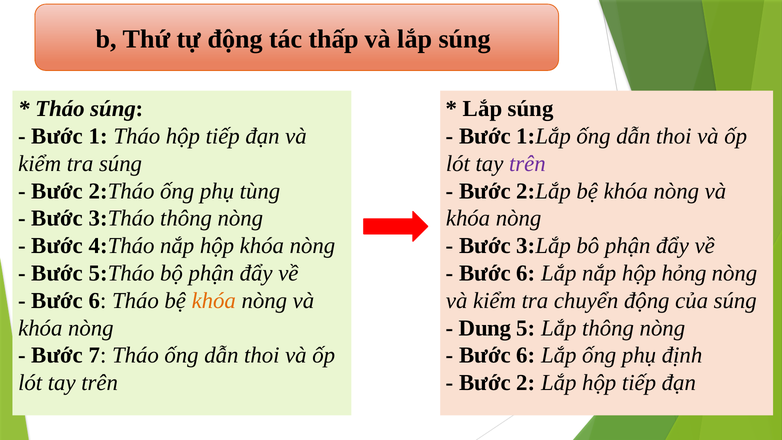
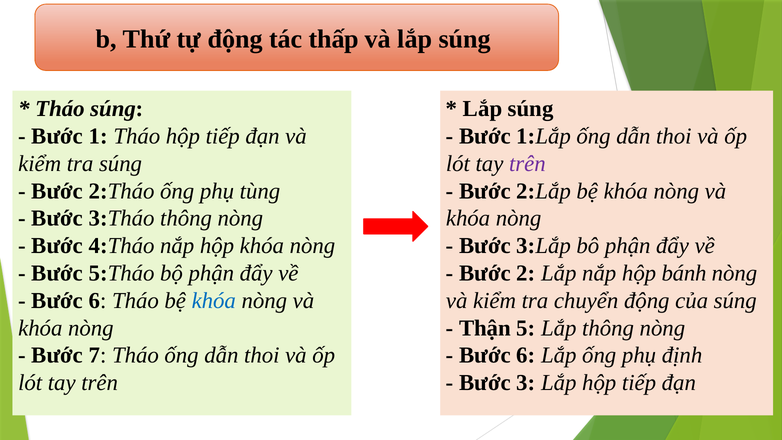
6 at (526, 273): 6 -> 2
hỏng: hỏng -> bánh
khóa at (214, 300) colour: orange -> blue
Dung: Dung -> Thận
2: 2 -> 3
